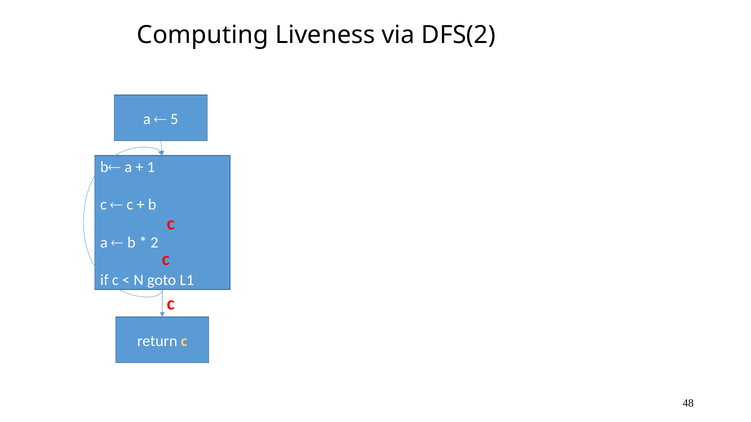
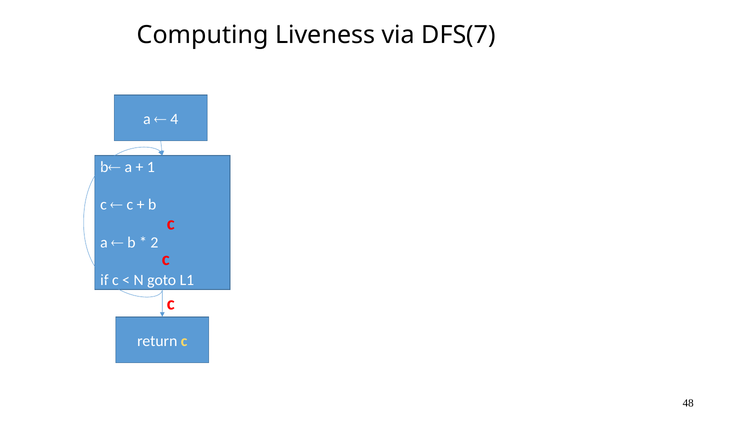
DFS(2: DFS(2 -> DFS(7
5: 5 -> 4
